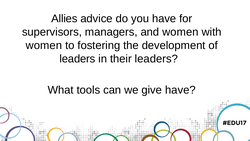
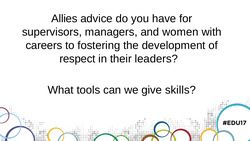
women at (44, 45): women -> careers
leaders at (77, 59): leaders -> respect
give have: have -> skills
